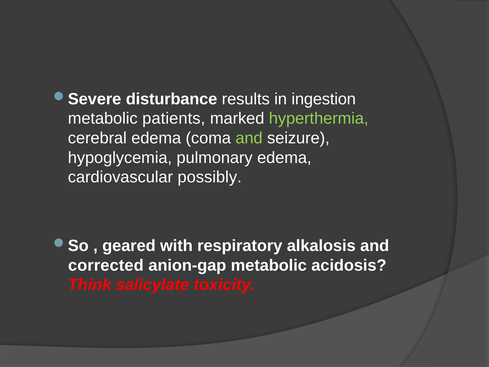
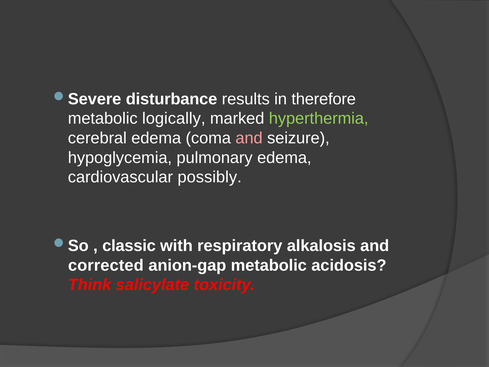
ingestion: ingestion -> therefore
patients: patients -> logically
and at (249, 138) colour: light green -> pink
geared: geared -> classic
